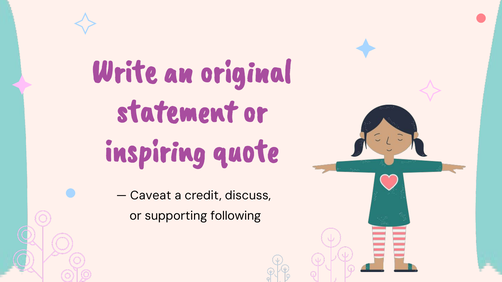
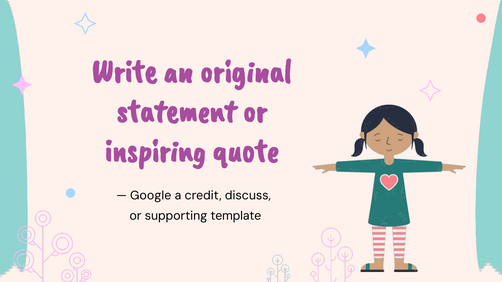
Caveat: Caveat -> Google
following: following -> template
